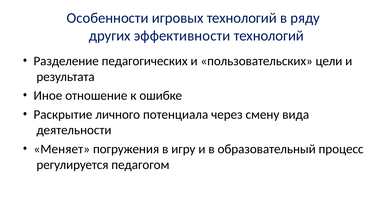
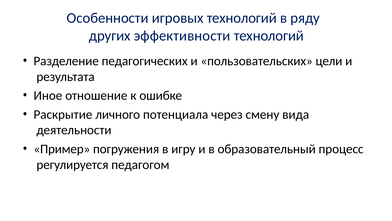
Меняет: Меняет -> Пример
